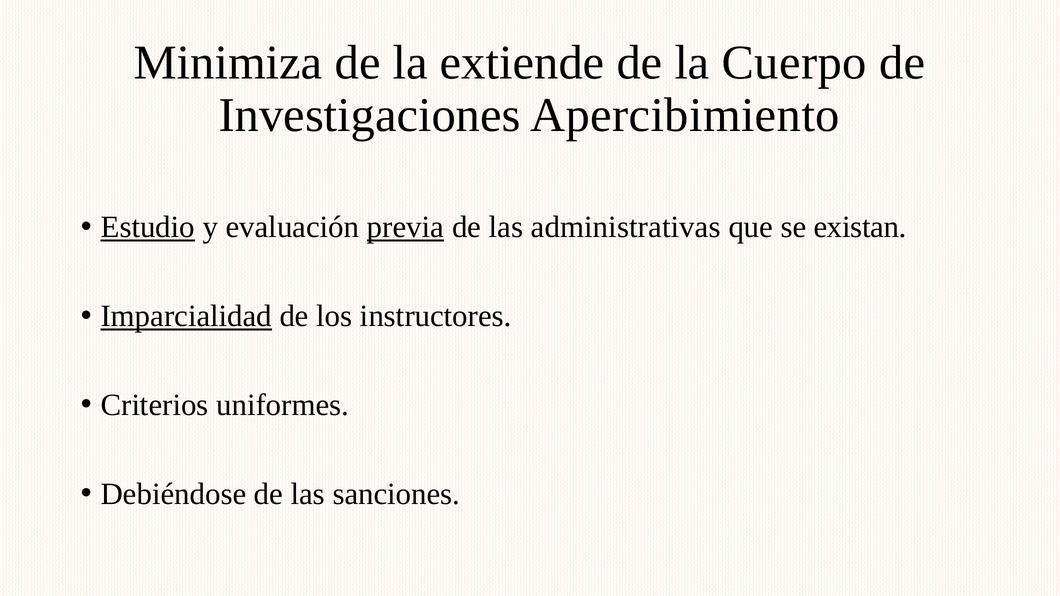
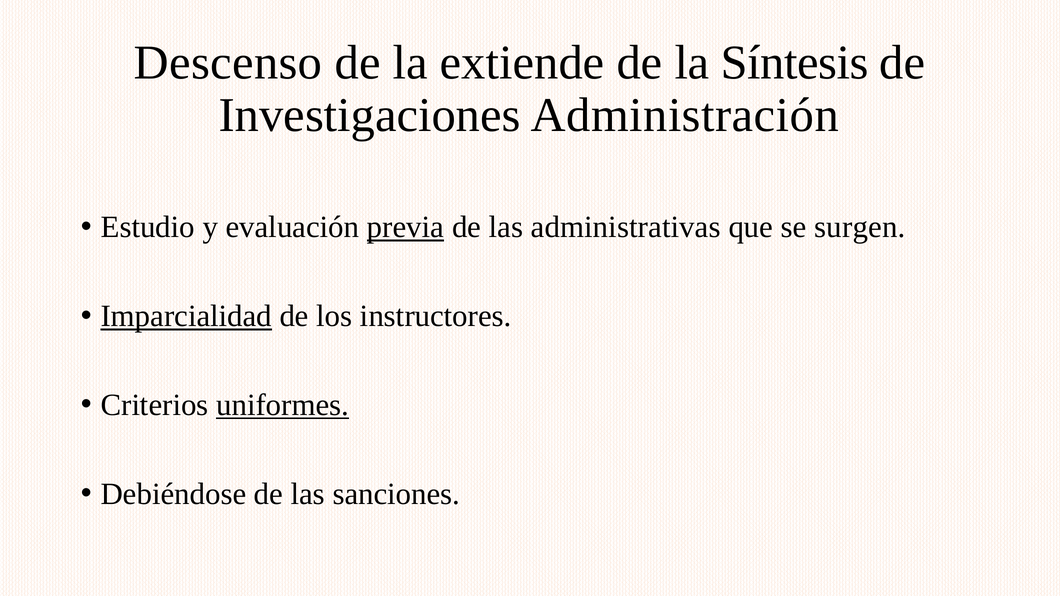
Minimiza: Minimiza -> Descenso
Cuerpo: Cuerpo -> Síntesis
Apercibimiento: Apercibimiento -> Administración
Estudio underline: present -> none
existan: existan -> surgen
uniformes underline: none -> present
